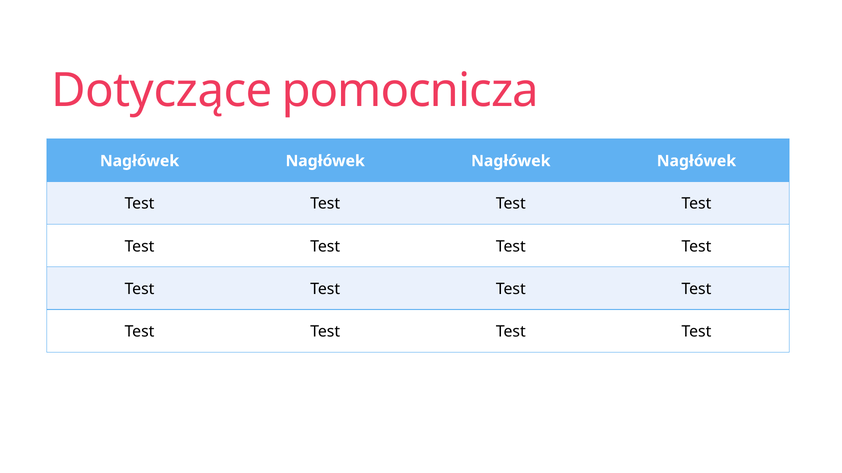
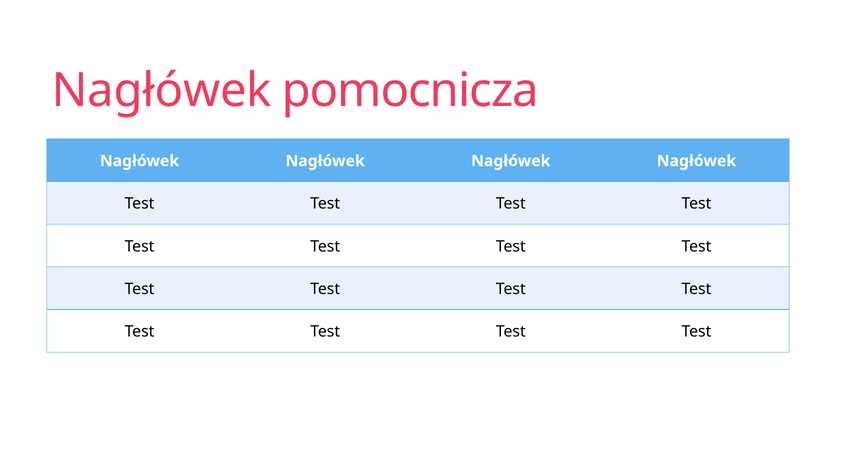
Dotyczące at (162, 91): Dotyczące -> Nagłówek
